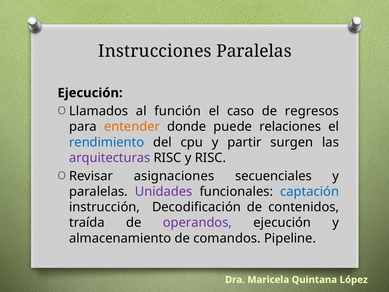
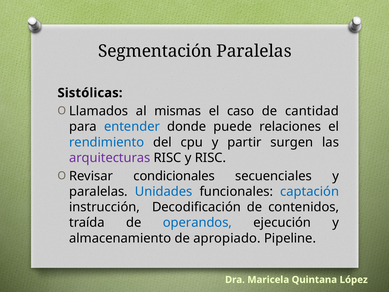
Instrucciones: Instrucciones -> Segmentación
Ejecución at (90, 93): Ejecución -> Sistólicas
función: función -> mismas
regresos: regresos -> cantidad
entender colour: orange -> blue
asignaciones: asignaciones -> condicionales
Unidades colour: purple -> blue
operandos colour: purple -> blue
comandos: comandos -> apropiado
